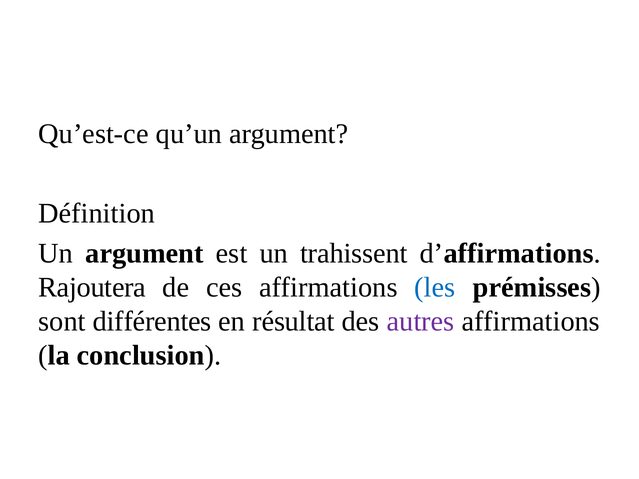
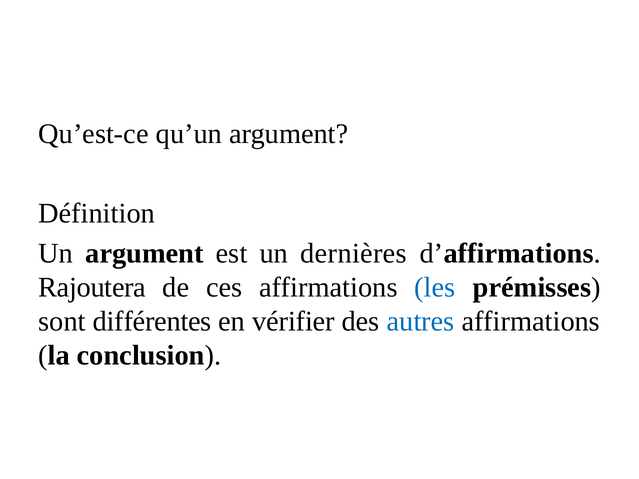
trahissent: trahissent -> dernières
résultat: résultat -> vérifier
autres colour: purple -> blue
